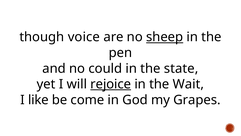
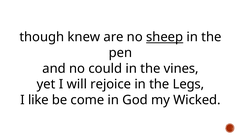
voice: voice -> knew
state: state -> vines
rejoice underline: present -> none
Wait: Wait -> Legs
Grapes: Grapes -> Wicked
